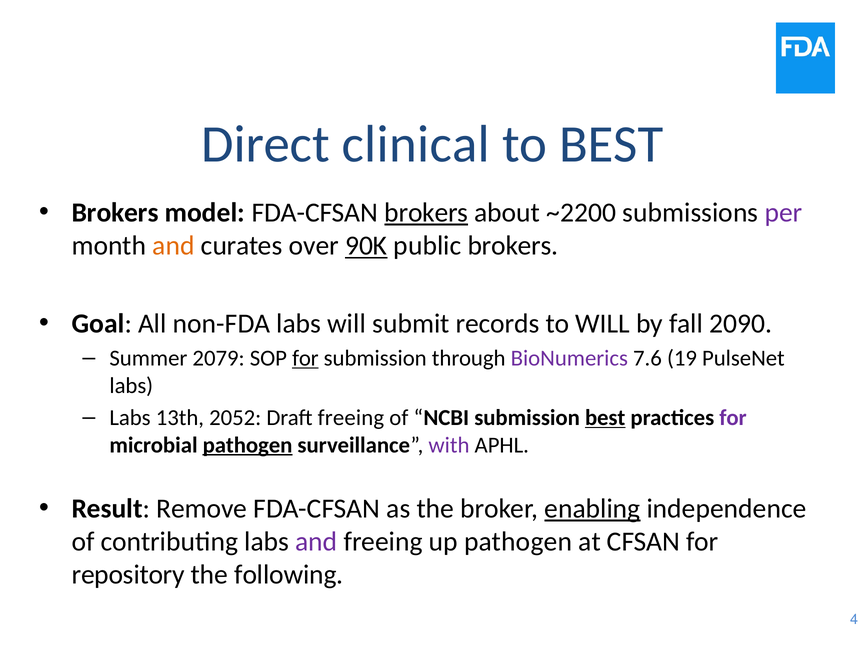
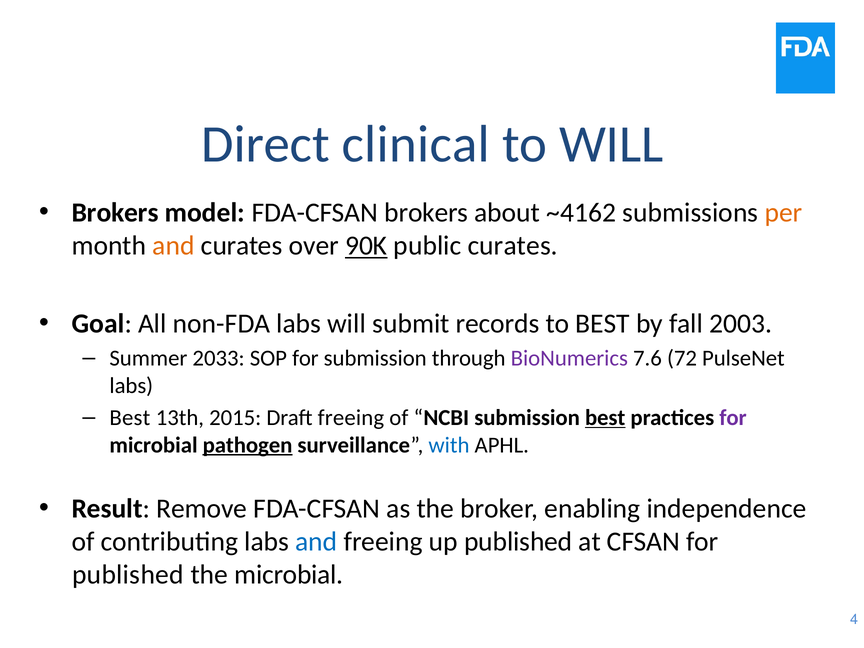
to BEST: BEST -> WILL
brokers at (426, 213) underline: present -> none
~2200: ~2200 -> ~4162
per colour: purple -> orange
public brokers: brokers -> curates
to WILL: WILL -> BEST
2090: 2090 -> 2003
2079: 2079 -> 2033
for at (305, 358) underline: present -> none
19: 19 -> 72
Labs at (130, 418): Labs -> Best
2052: 2052 -> 2015
with colour: purple -> blue
enabling underline: present -> none
and at (316, 542) colour: purple -> blue
up pathogen: pathogen -> published
repository at (128, 575): repository -> published
the following: following -> microbial
